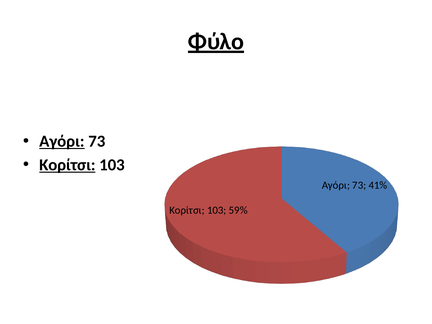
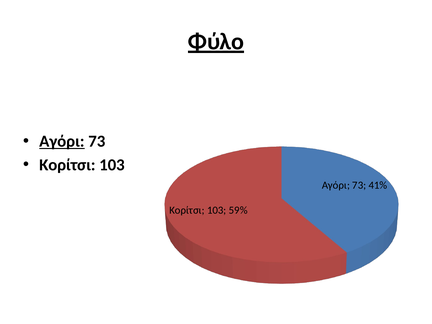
Κορίτσι at (67, 165) underline: present -> none
